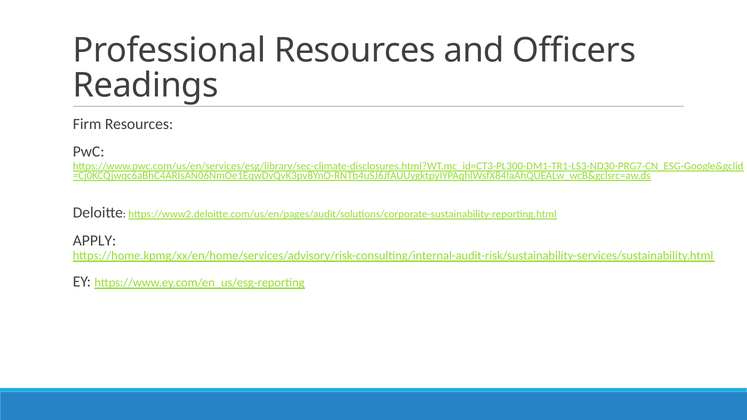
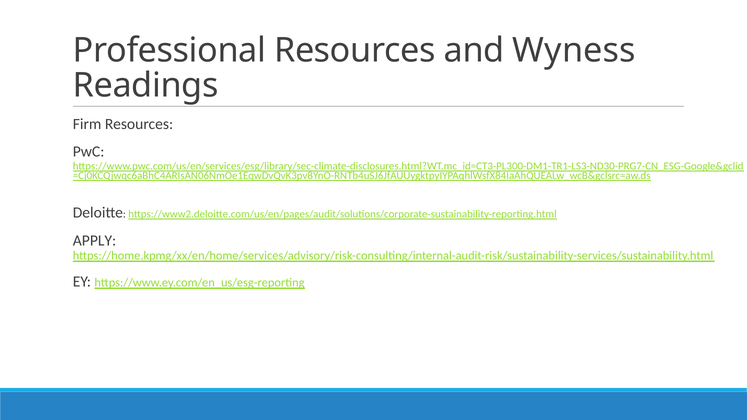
Officers: Officers -> Wyness
